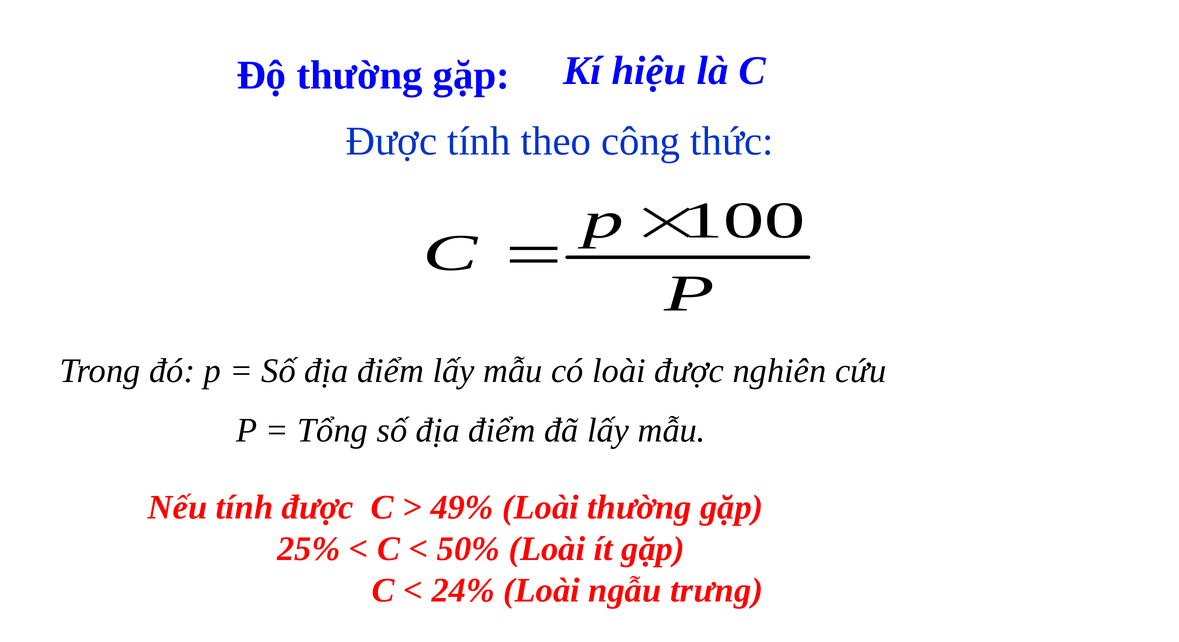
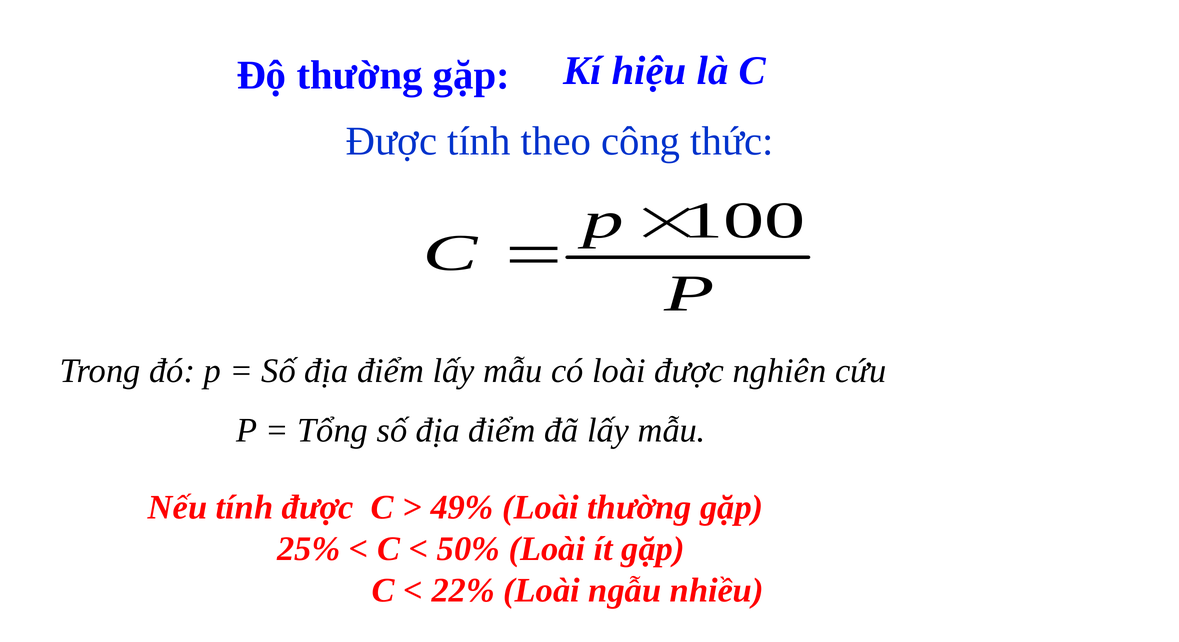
24%: 24% -> 22%
trưng: trưng -> nhiều
